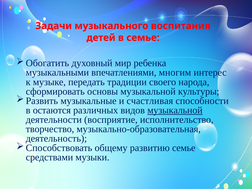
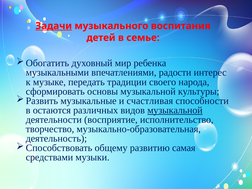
Задачи underline: none -> present
многим: многим -> радости
развитию семье: семье -> самая
